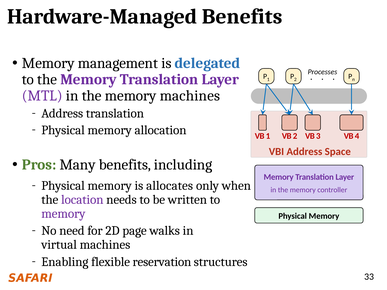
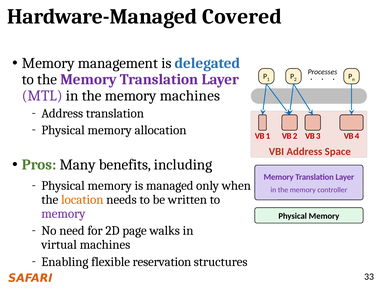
Hardware-Managed Benefits: Benefits -> Covered
allocates: allocates -> managed
location colour: purple -> orange
